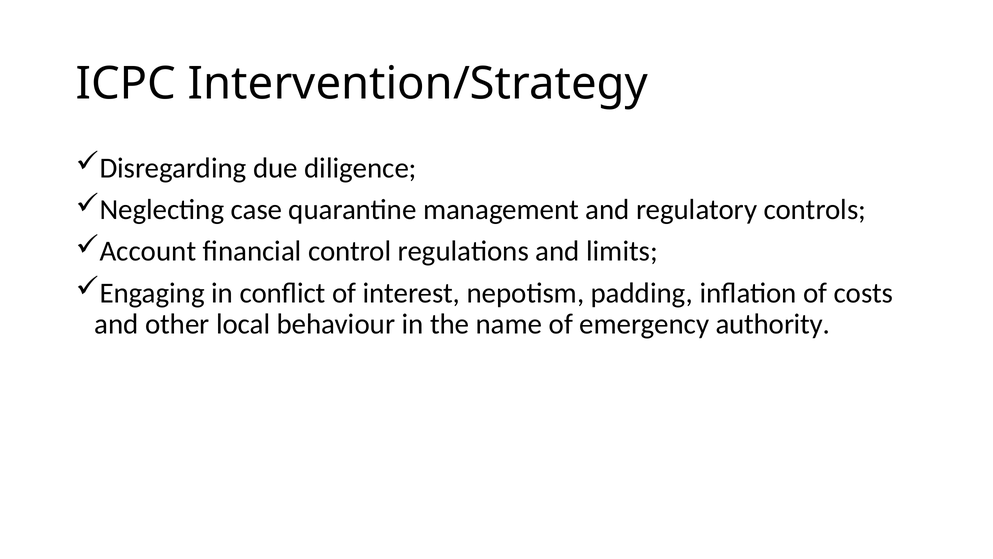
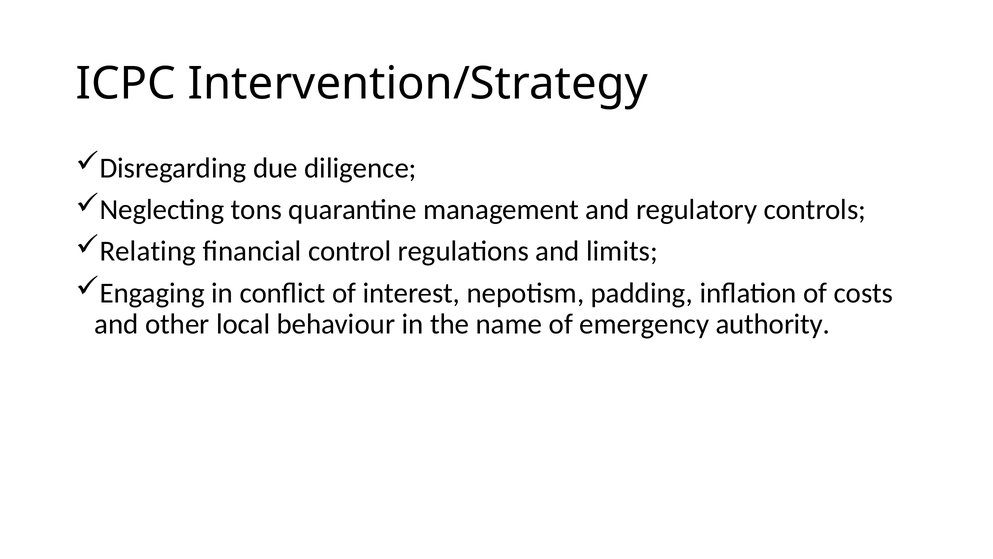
case: case -> tons
Account: Account -> Relating
